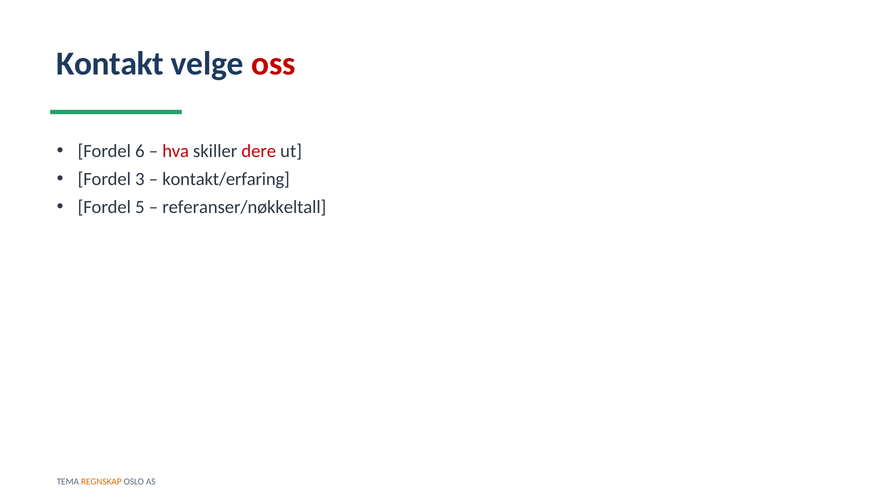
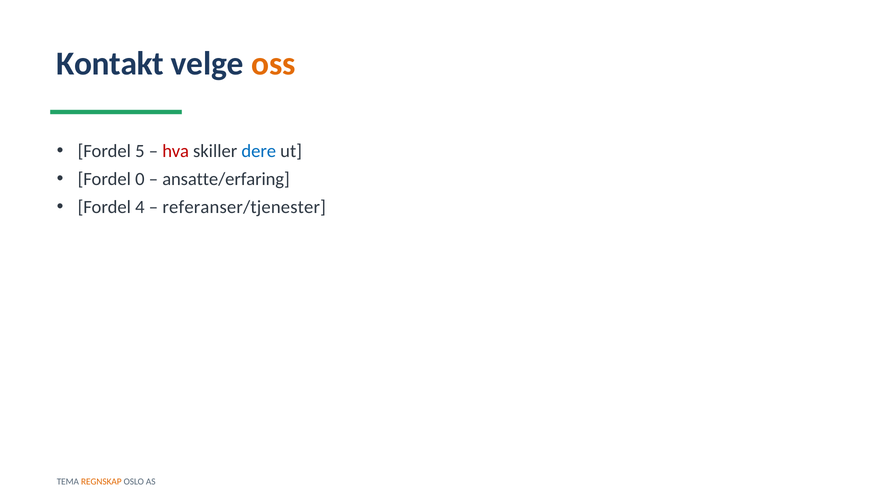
oss colour: red -> orange
6: 6 -> 5
dere colour: red -> blue
3: 3 -> 0
kontakt/erfaring: kontakt/erfaring -> ansatte/erfaring
5: 5 -> 4
referanser/nøkkeltall: referanser/nøkkeltall -> referanser/tjenester
